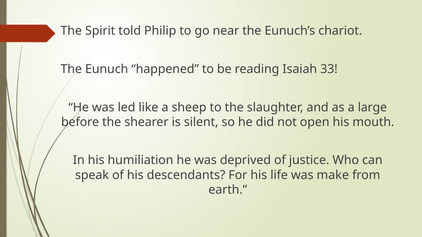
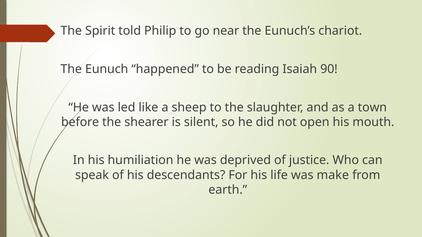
33: 33 -> 90
large: large -> town
